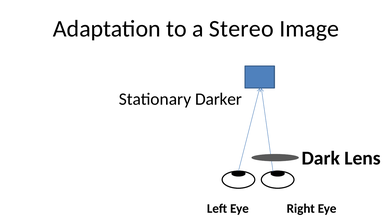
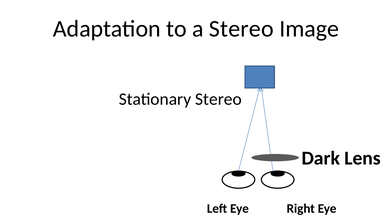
Stationary Darker: Darker -> Stereo
